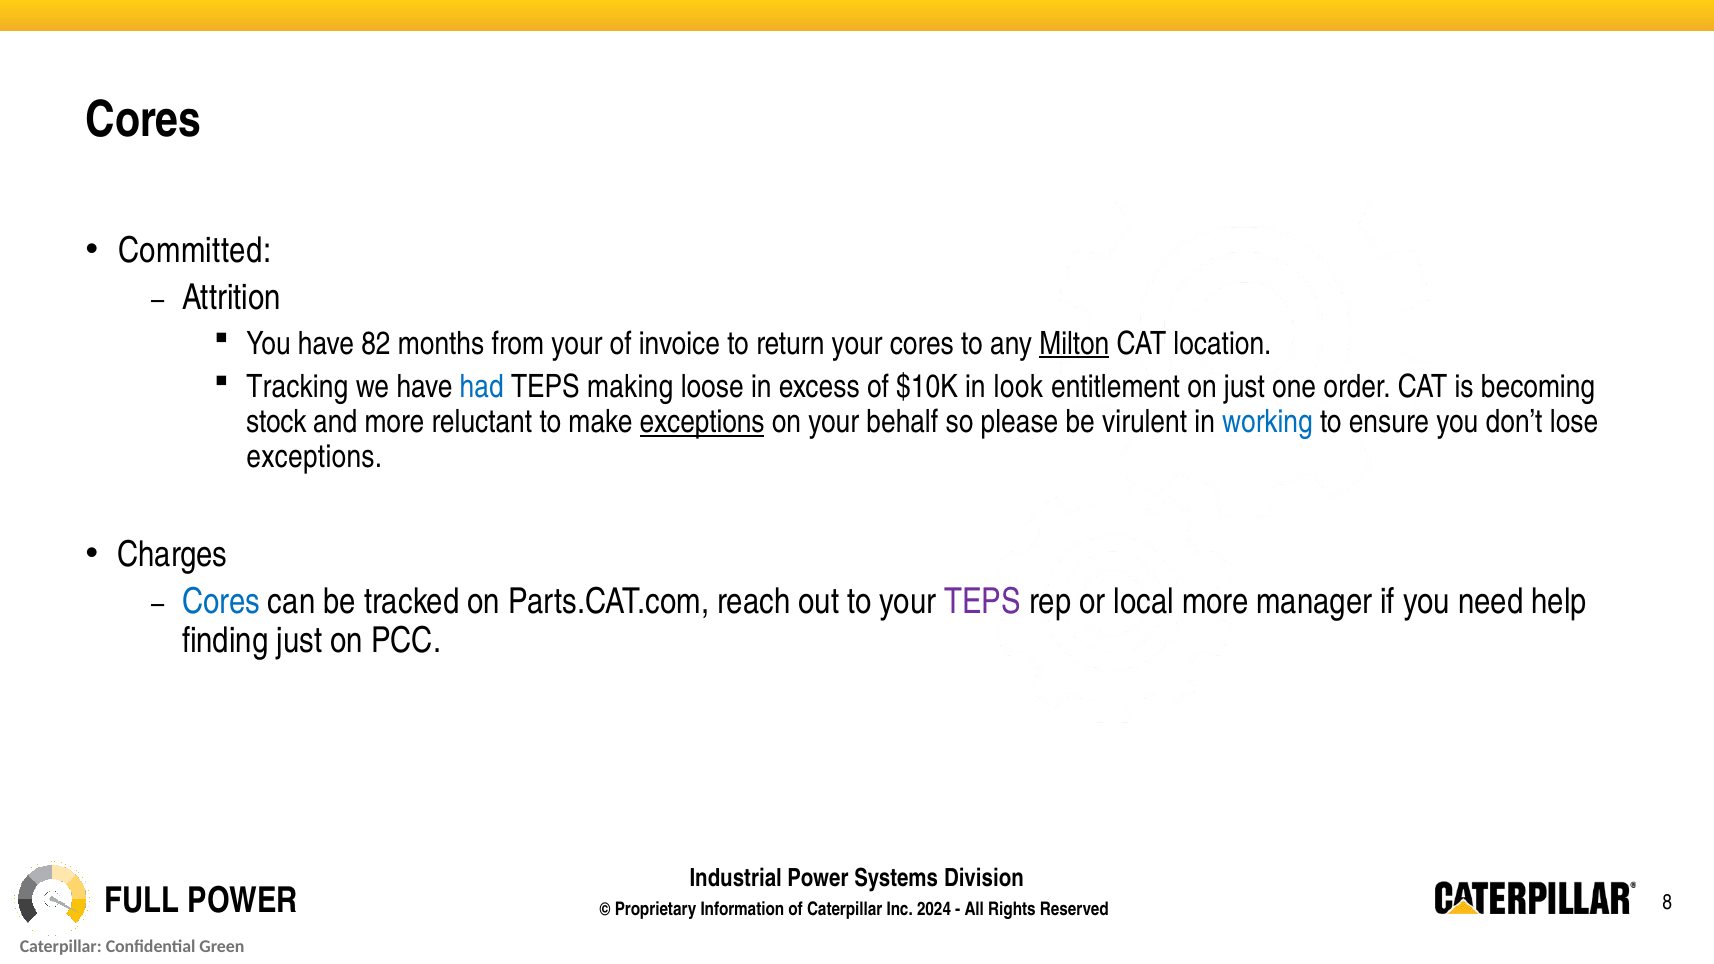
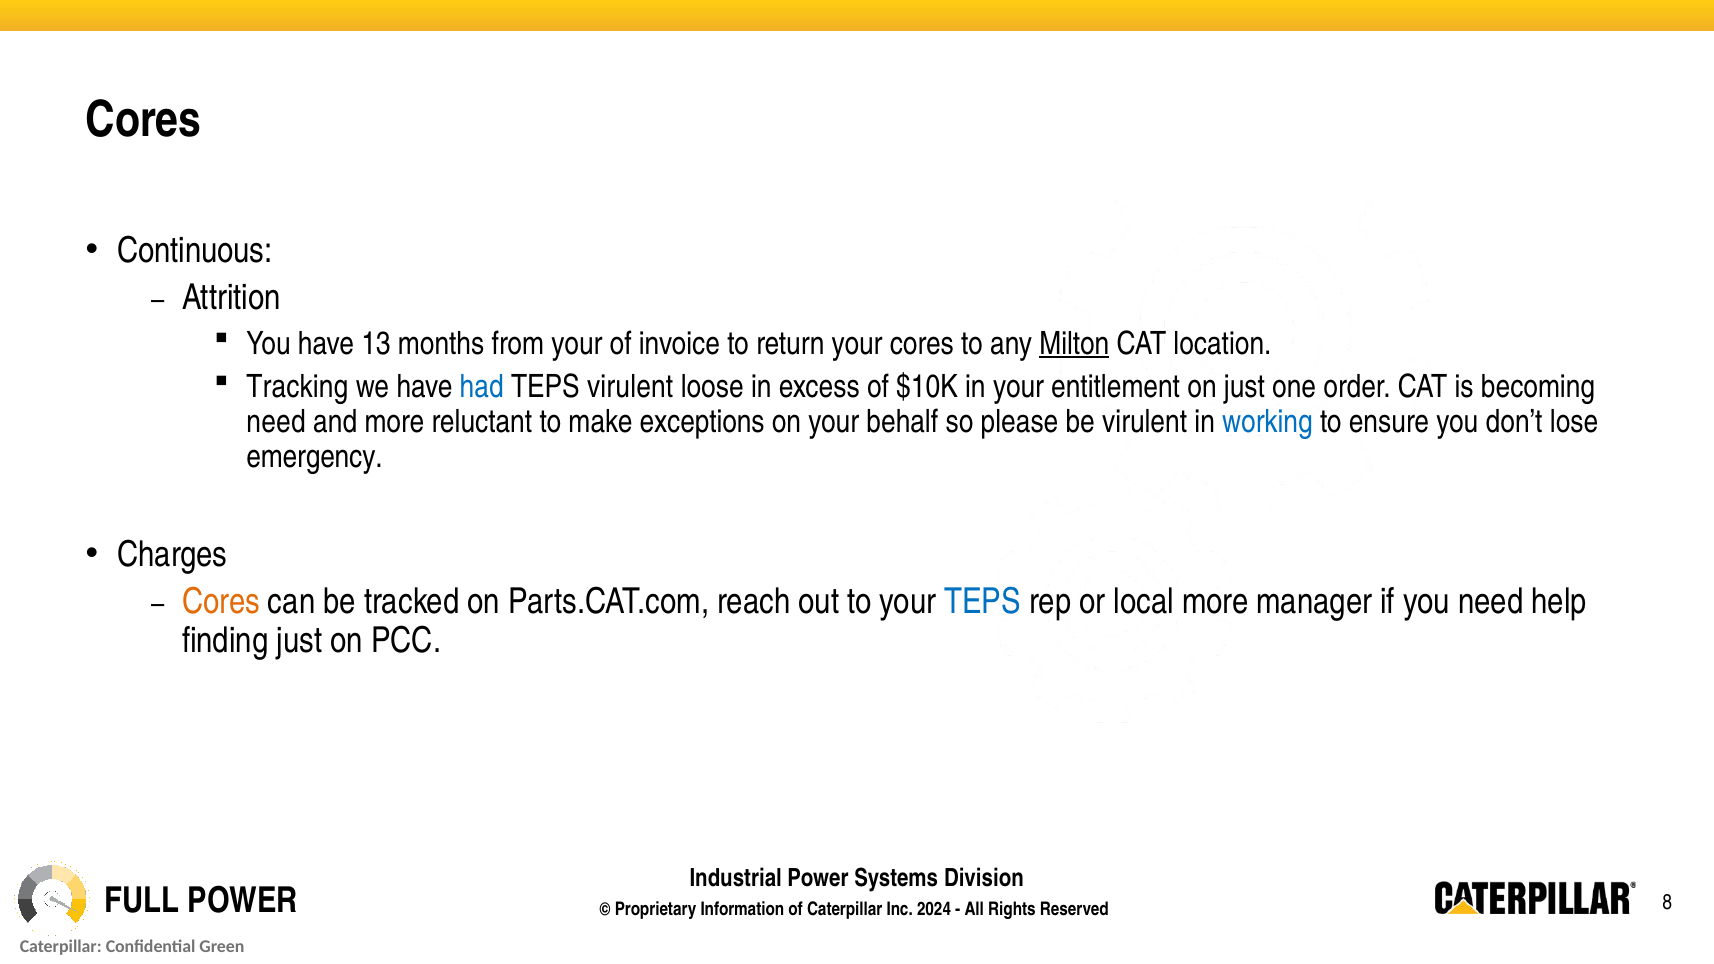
Committed: Committed -> Continuous
82: 82 -> 13
TEPS making: making -> virulent
in look: look -> your
stock at (276, 422): stock -> need
exceptions at (702, 422) underline: present -> none
exceptions at (314, 457): exceptions -> emergency
Cores at (221, 602) colour: blue -> orange
TEPS at (983, 602) colour: purple -> blue
